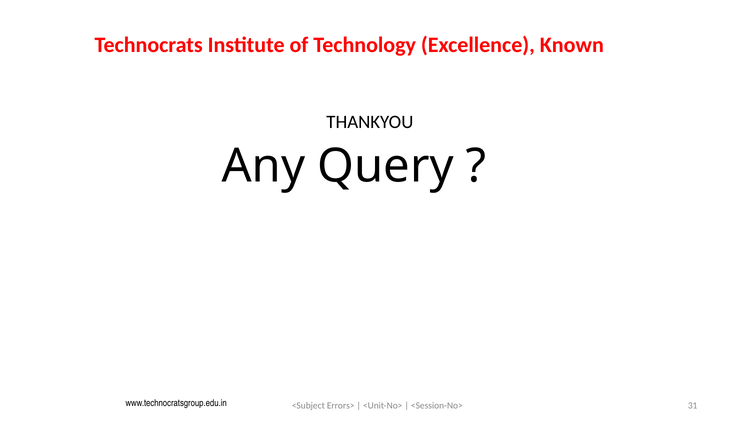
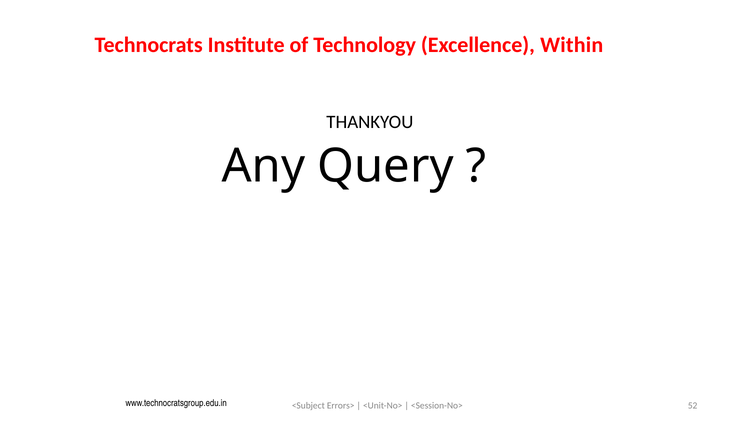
Known: Known -> Within
31: 31 -> 52
